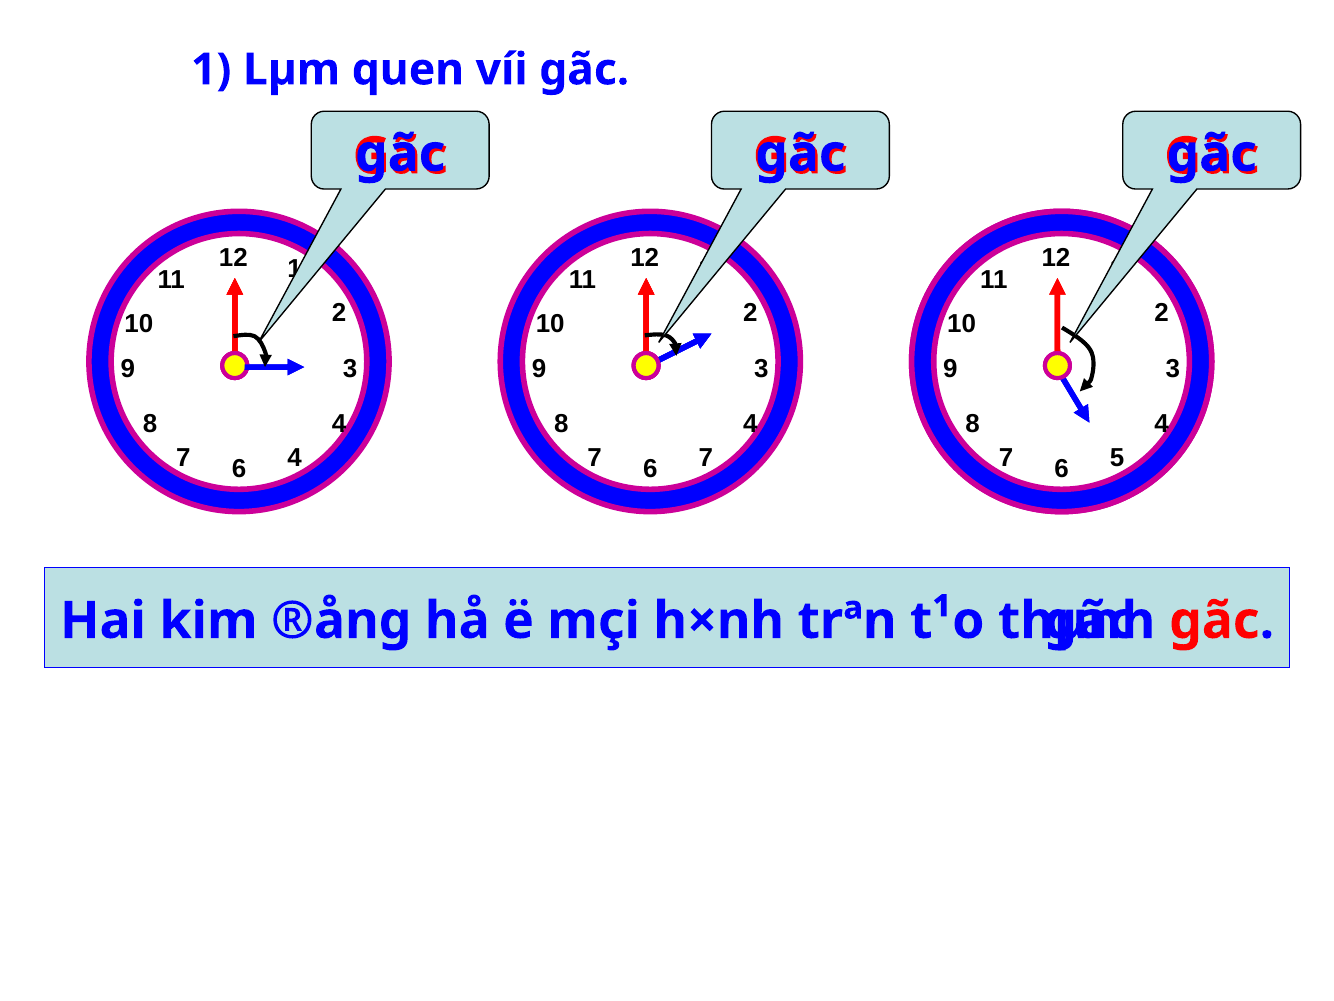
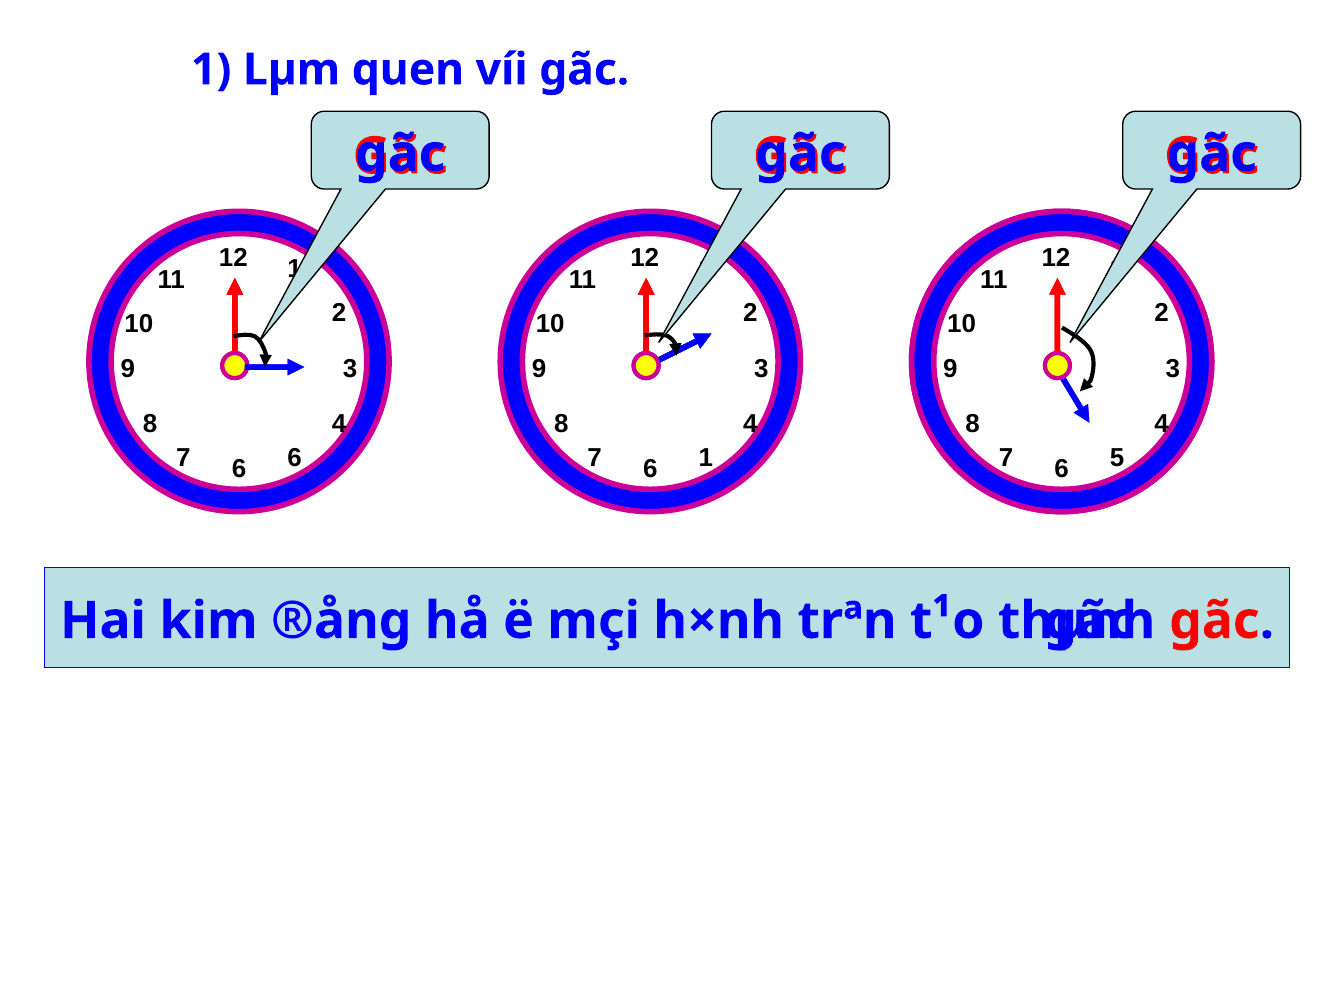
6 4: 4 -> 6
6 7: 7 -> 1
